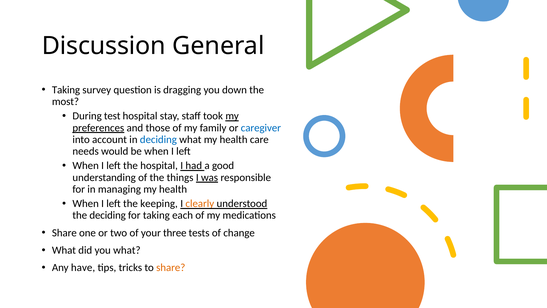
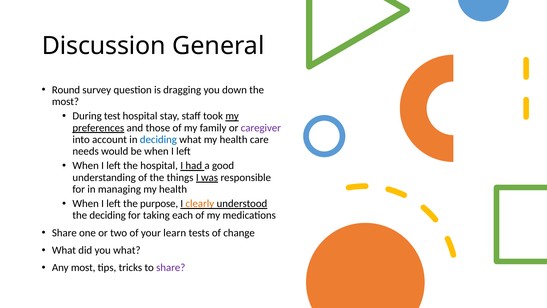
Taking at (66, 90): Taking -> Round
caregiver colour: blue -> purple
keeping: keeping -> purpose
three: three -> learn
Any have: have -> most
share at (171, 267) colour: orange -> purple
